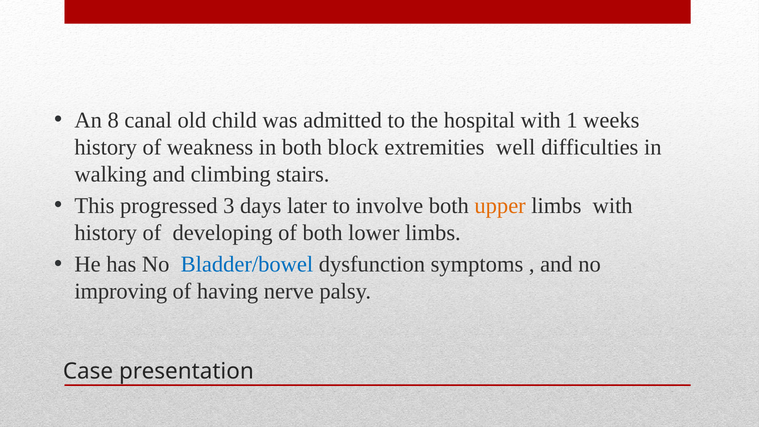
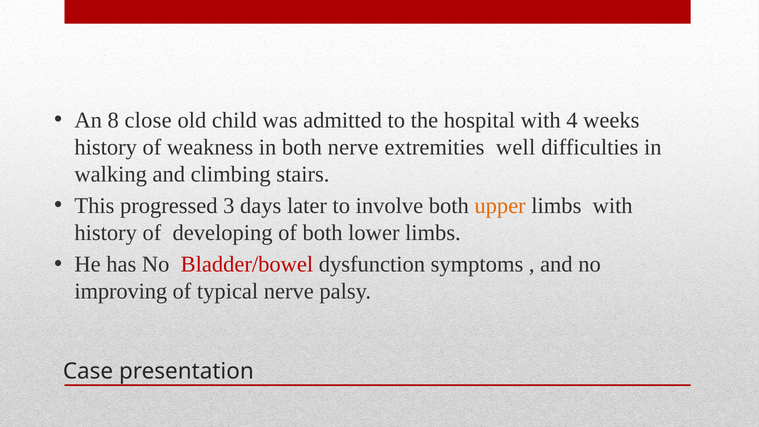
canal: canal -> close
1: 1 -> 4
both block: block -> nerve
Bladder/bowel colour: blue -> red
having: having -> typical
